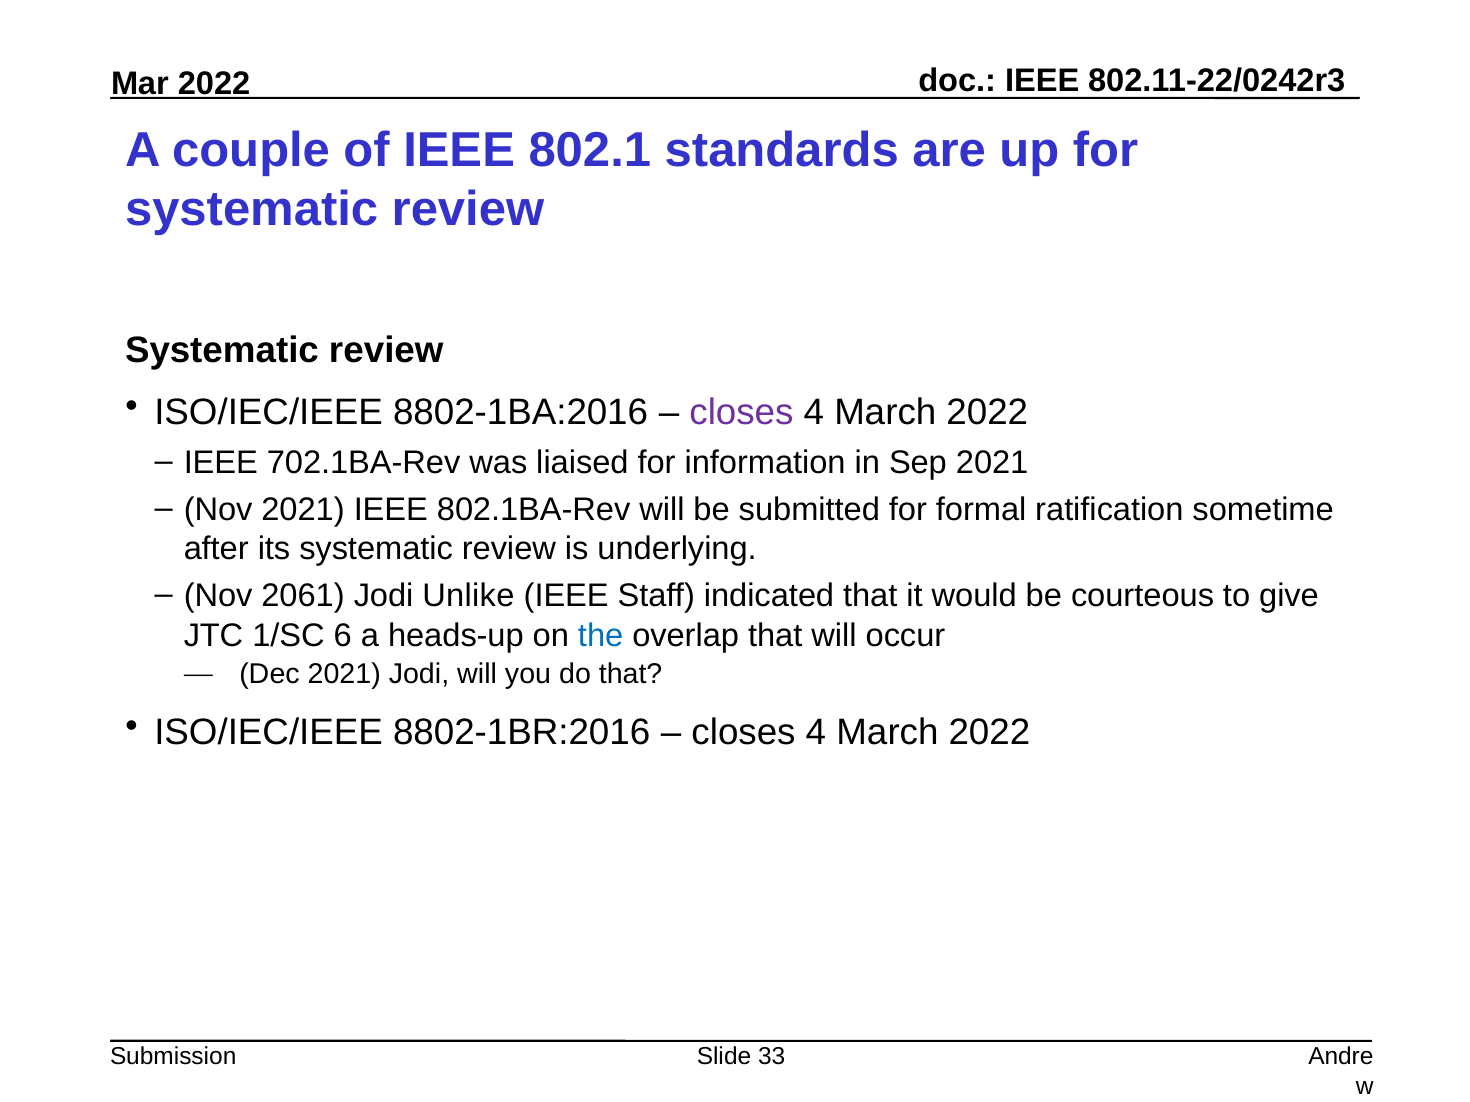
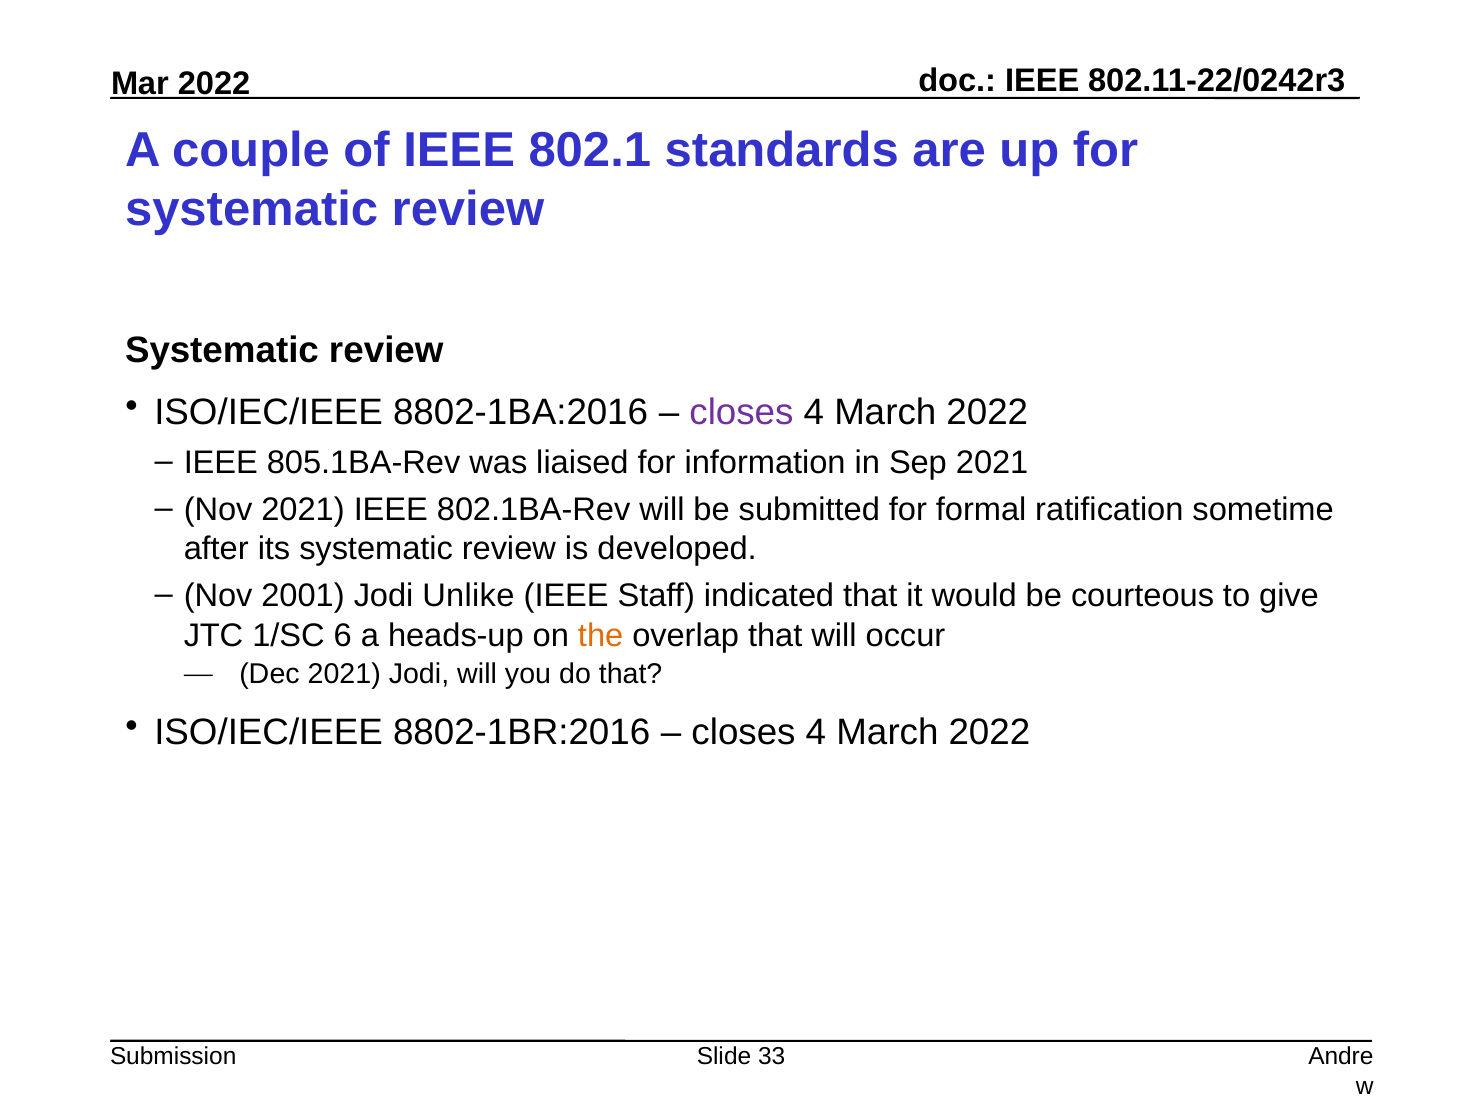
702.1BA-Rev: 702.1BA-Rev -> 805.1BA-Rev
underlying: underlying -> developed
2061: 2061 -> 2001
the colour: blue -> orange
